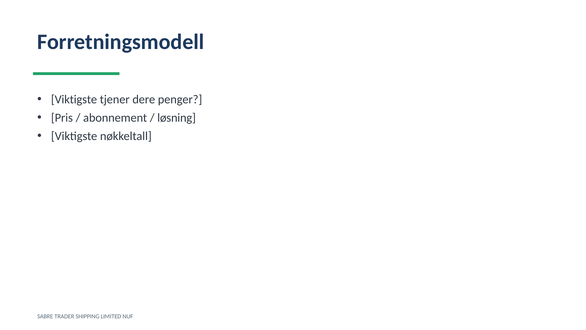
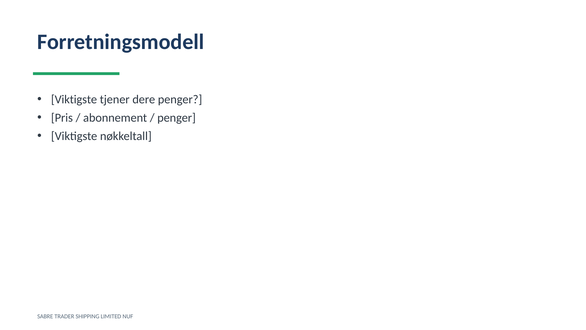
løsning at (177, 118): løsning -> penger
